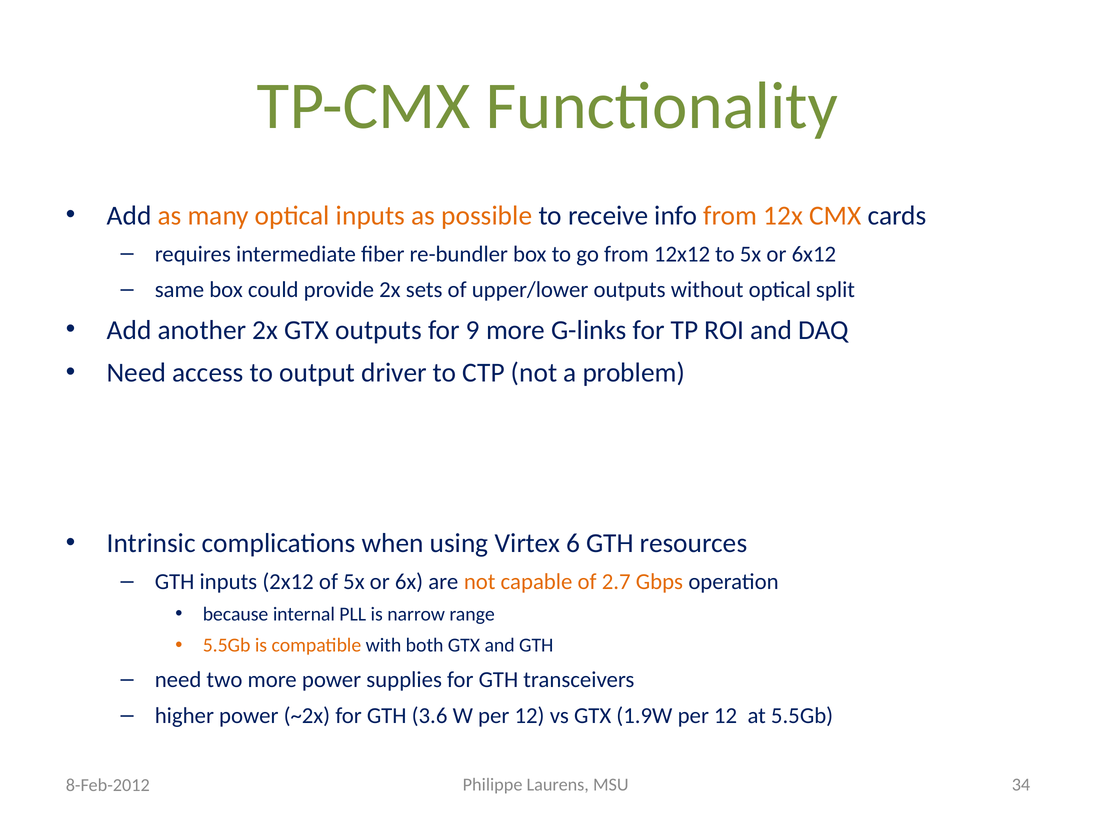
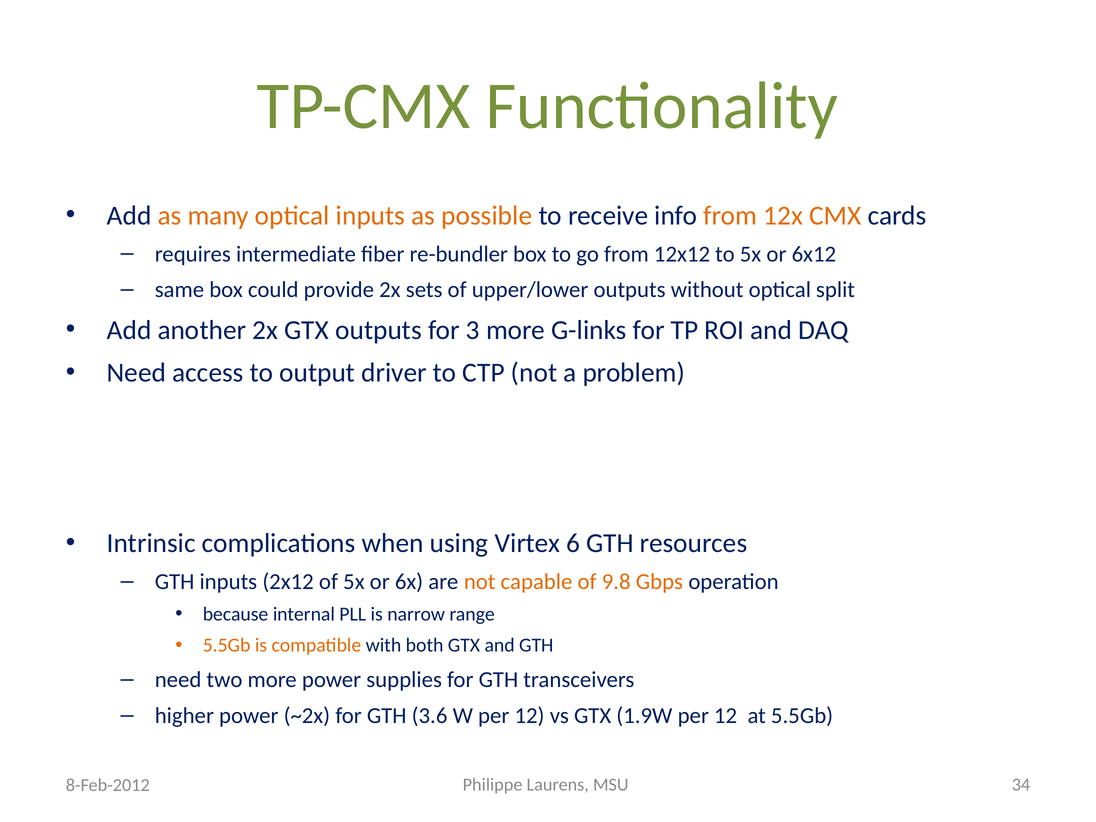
9: 9 -> 3
2.7: 2.7 -> 9.8
